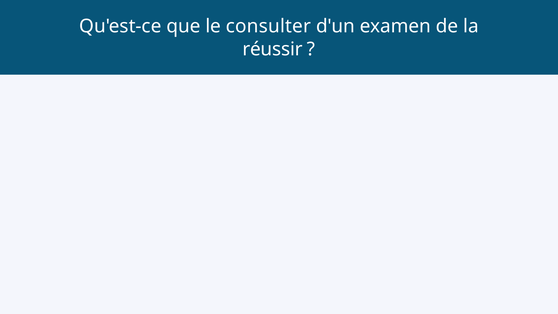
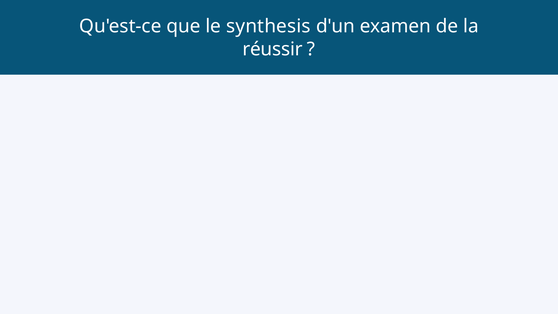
consulter: consulter -> synthesis
